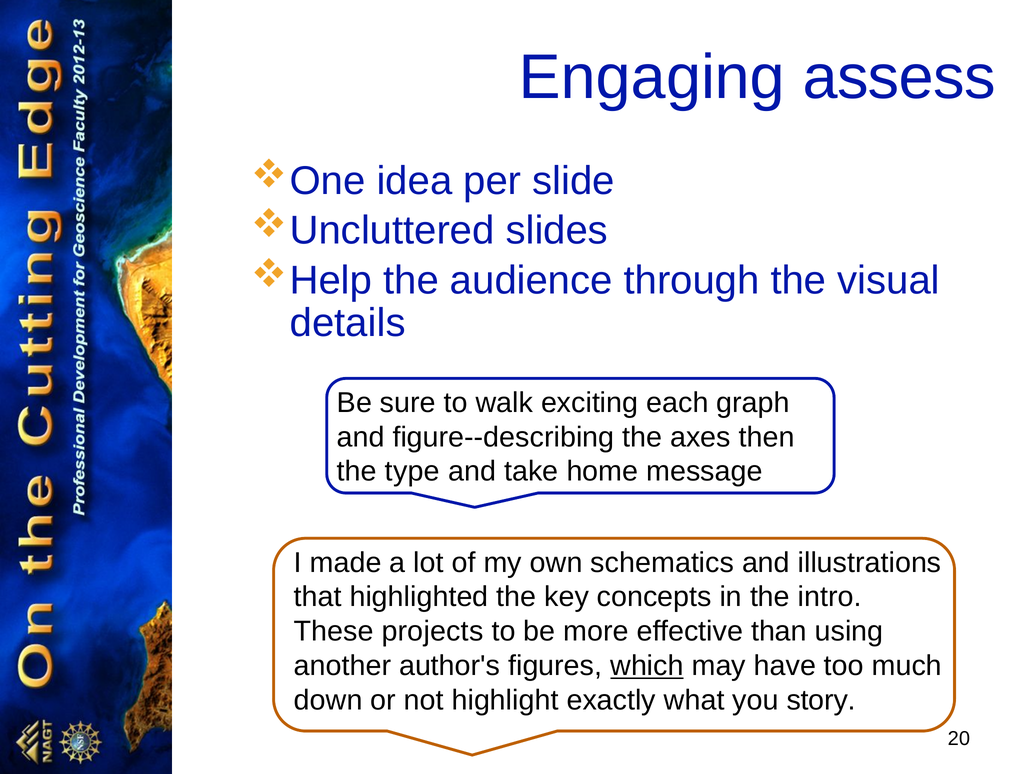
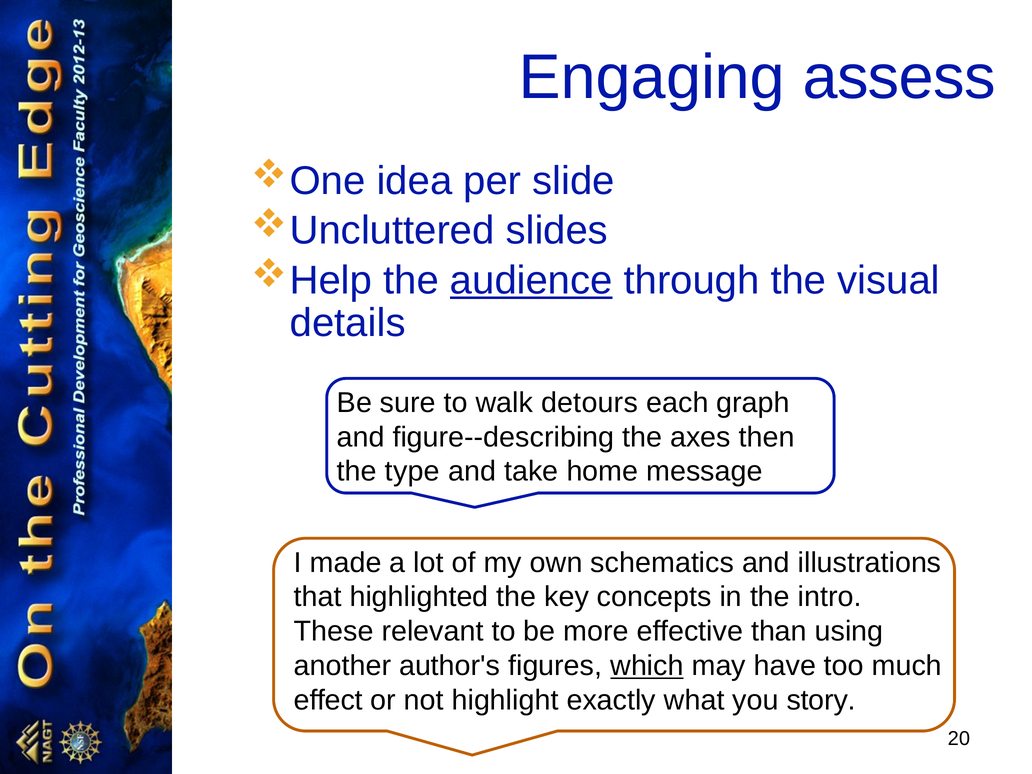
audience underline: none -> present
exciting: exciting -> detours
projects: projects -> relevant
down: down -> effect
